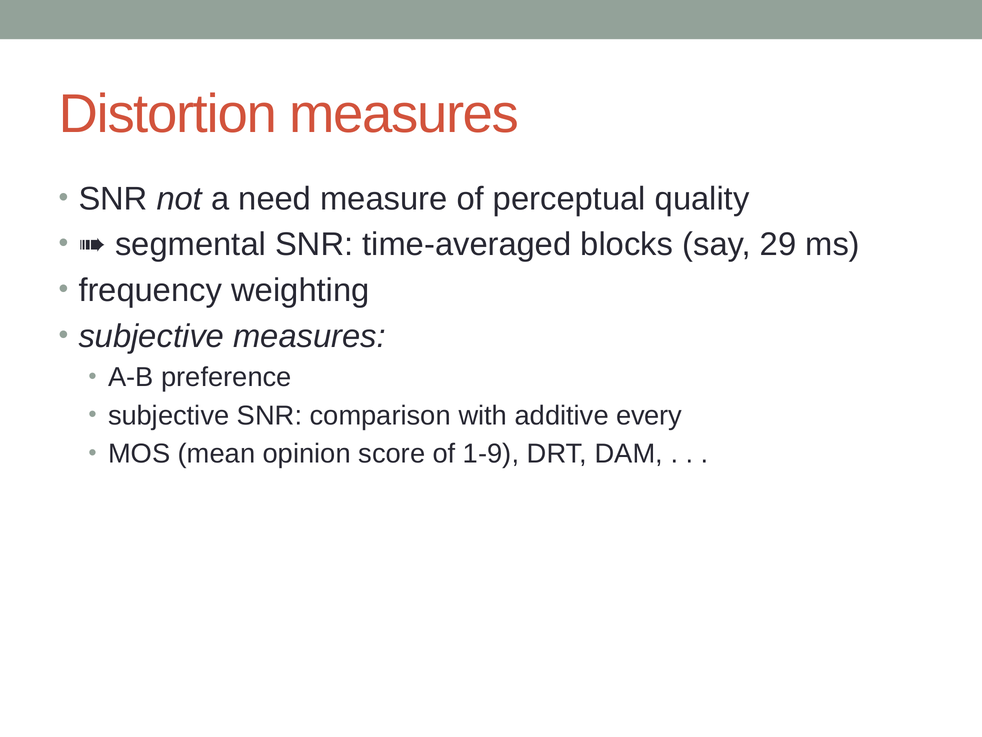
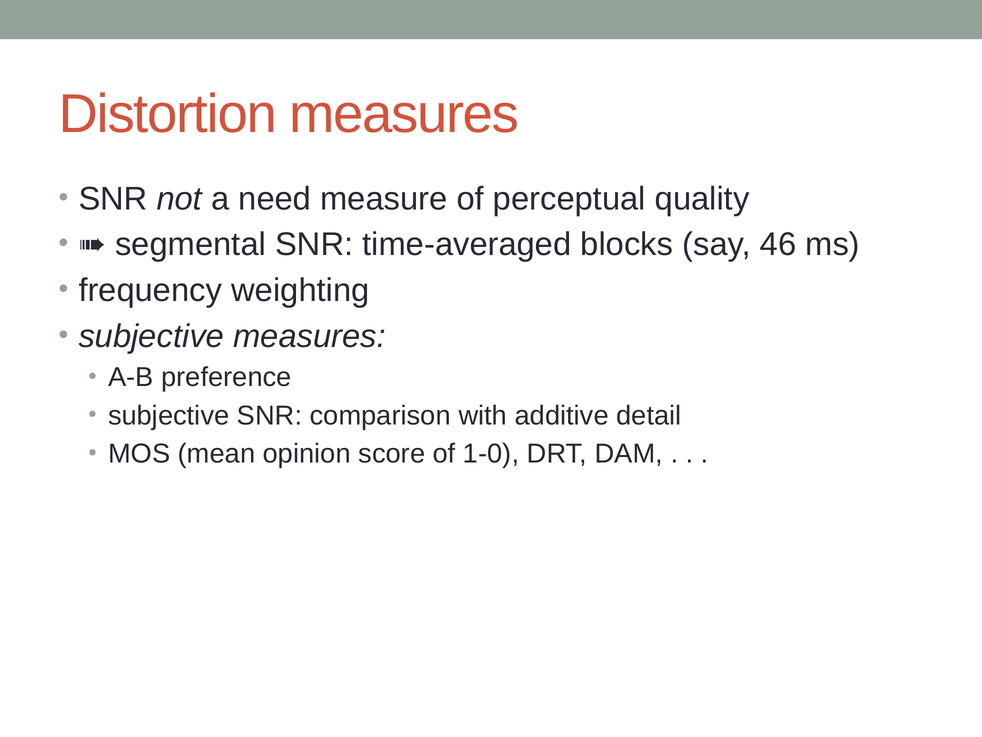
29: 29 -> 46
every: every -> detail
1-9: 1-9 -> 1-0
